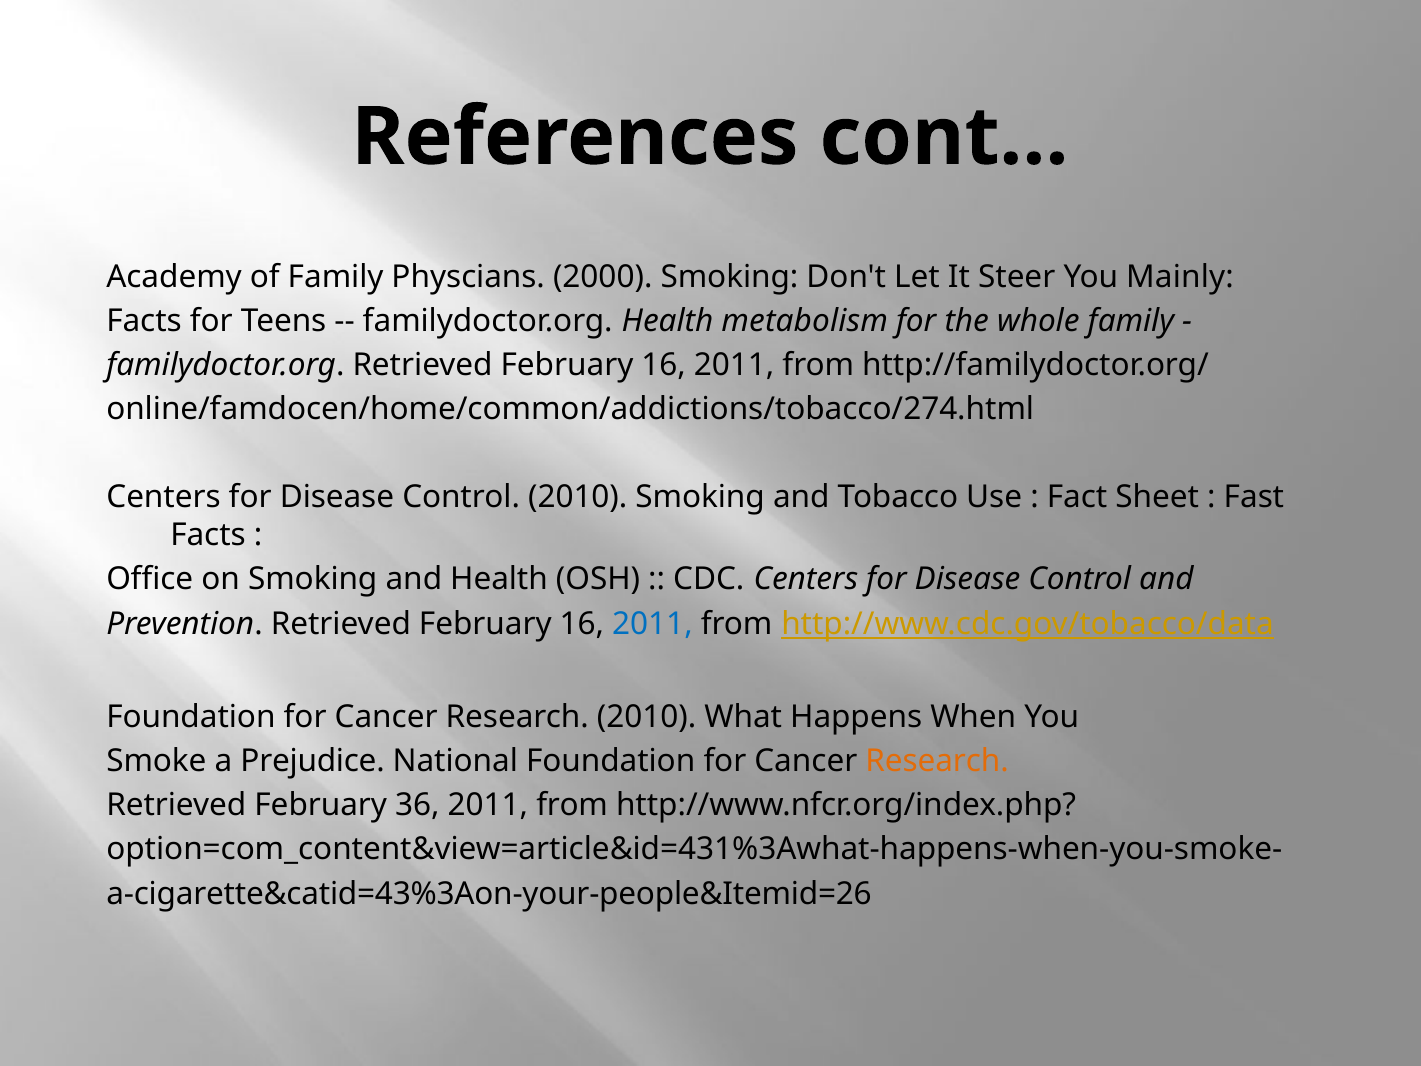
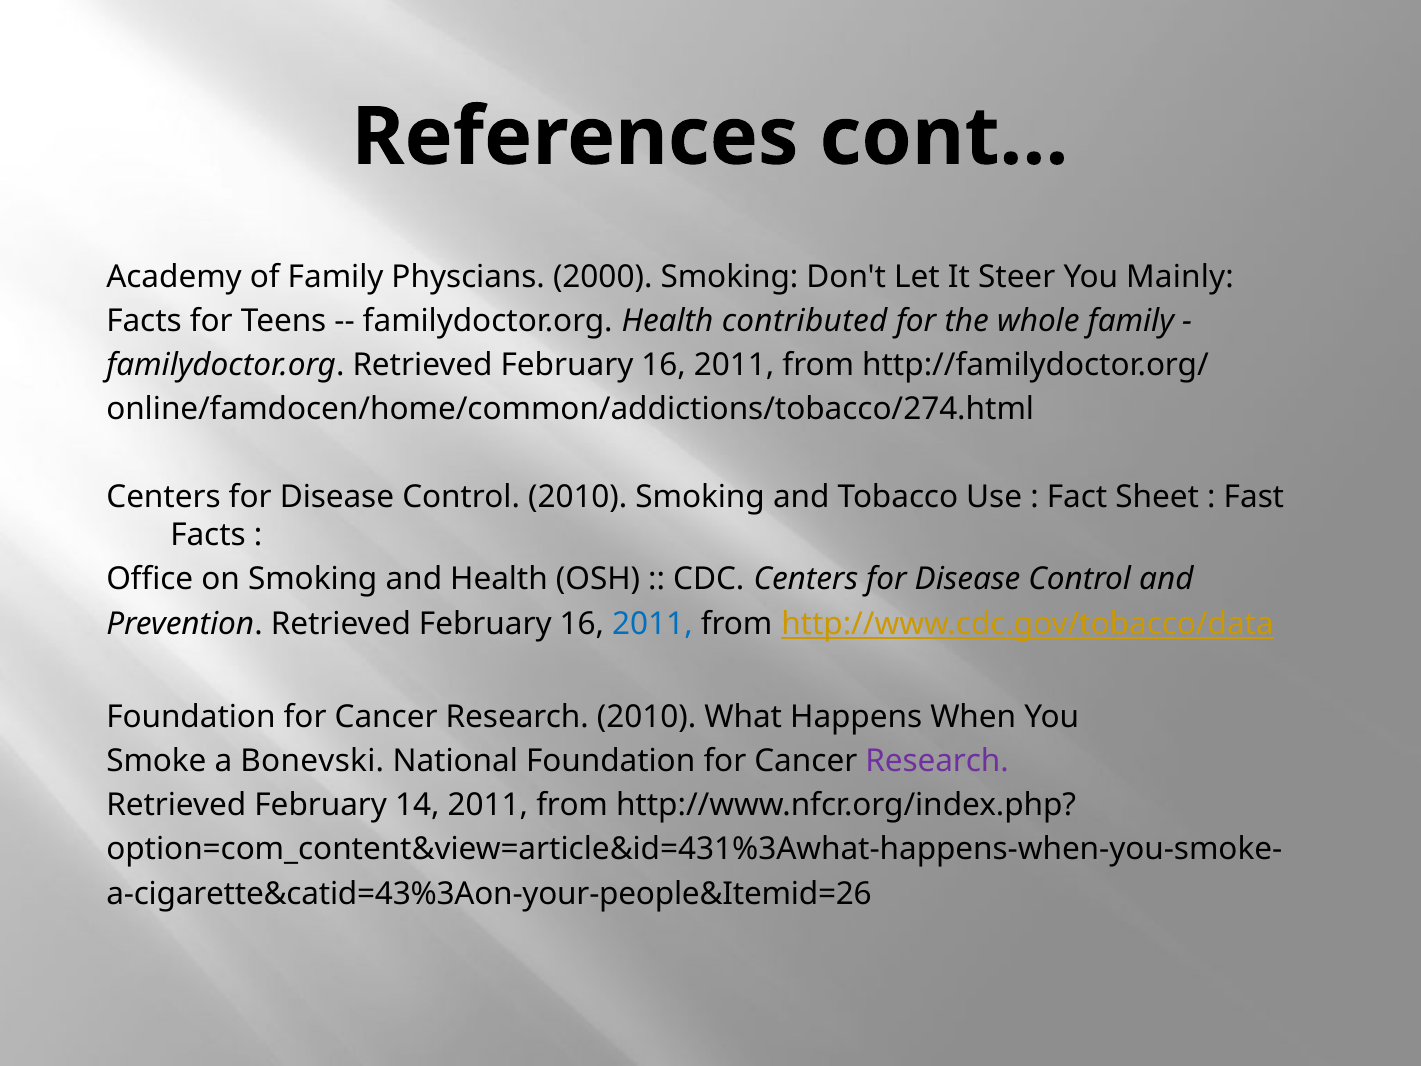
metabolism: metabolism -> contributed
Prejudice: Prejudice -> Bonevski
Research at (937, 761) colour: orange -> purple
36: 36 -> 14
